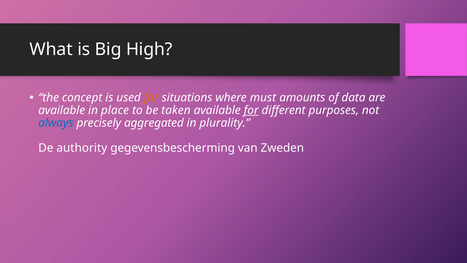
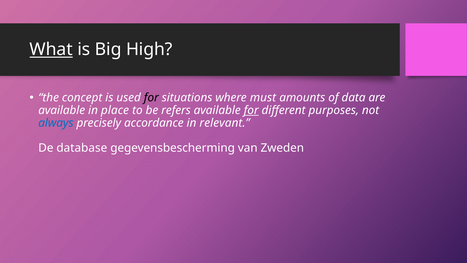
What underline: none -> present
for at (151, 97) colour: orange -> black
taken: taken -> refers
aggregated: aggregated -> accordance
plurality: plurality -> relevant
authority: authority -> database
